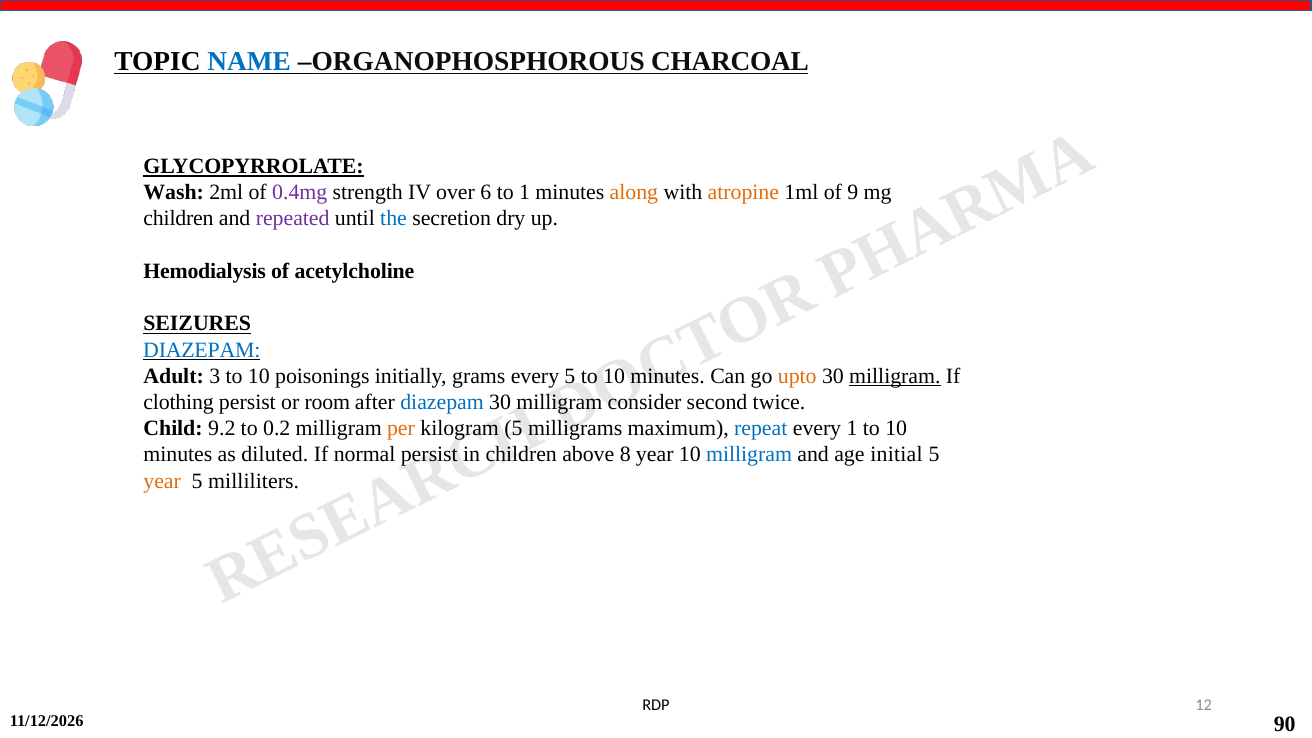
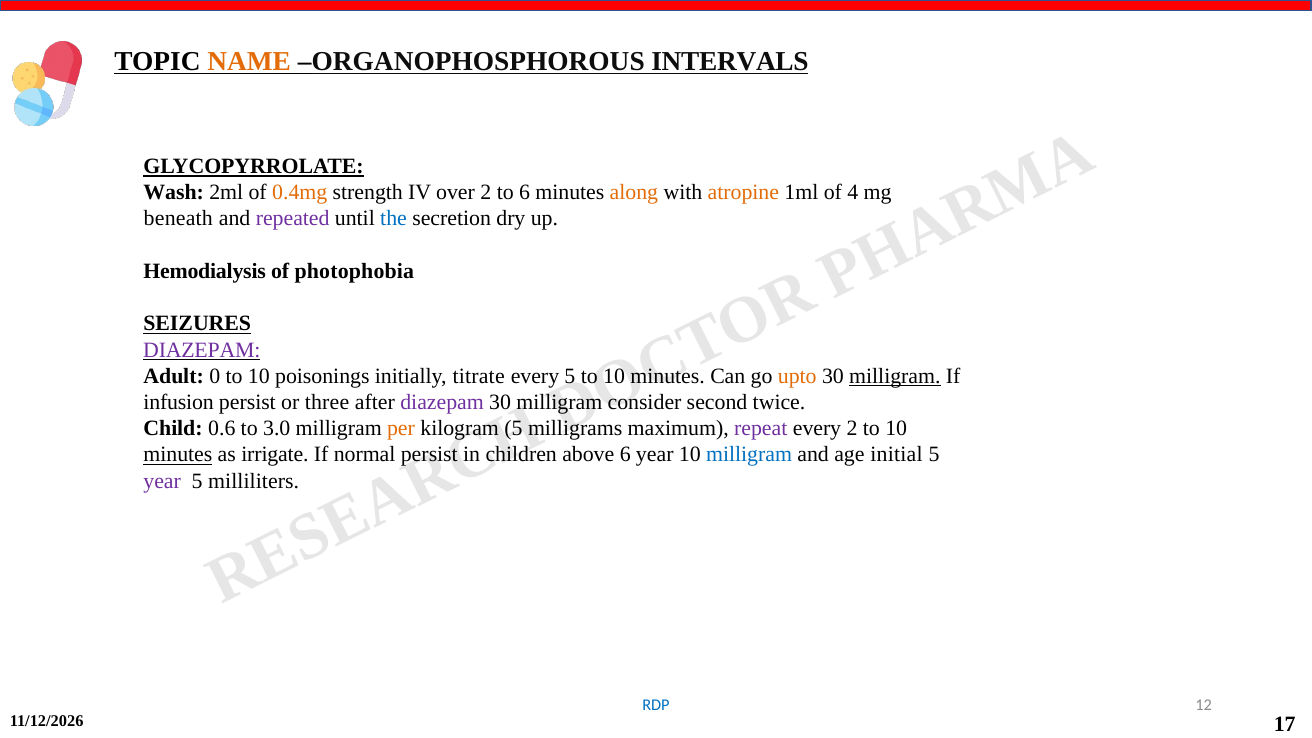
NAME colour: blue -> orange
CHARCOAL: CHARCOAL -> INTERVALS
0.4mg colour: purple -> orange
over 6: 6 -> 2
to 1: 1 -> 6
9: 9 -> 4
children at (179, 219): children -> beneath
acetylcholine: acetylcholine -> photophobia
DIAZEPAM at (202, 350) colour: blue -> purple
3: 3 -> 0
grams: grams -> titrate
clothing: clothing -> infusion
room: room -> three
diazepam at (442, 402) colour: blue -> purple
9.2: 9.2 -> 0.6
0.2: 0.2 -> 3.0
repeat colour: blue -> purple
every 1: 1 -> 2
minutes at (178, 455) underline: none -> present
diluted: diluted -> irrigate
above 8: 8 -> 6
year at (162, 481) colour: orange -> purple
RDP colour: black -> blue
90: 90 -> 17
